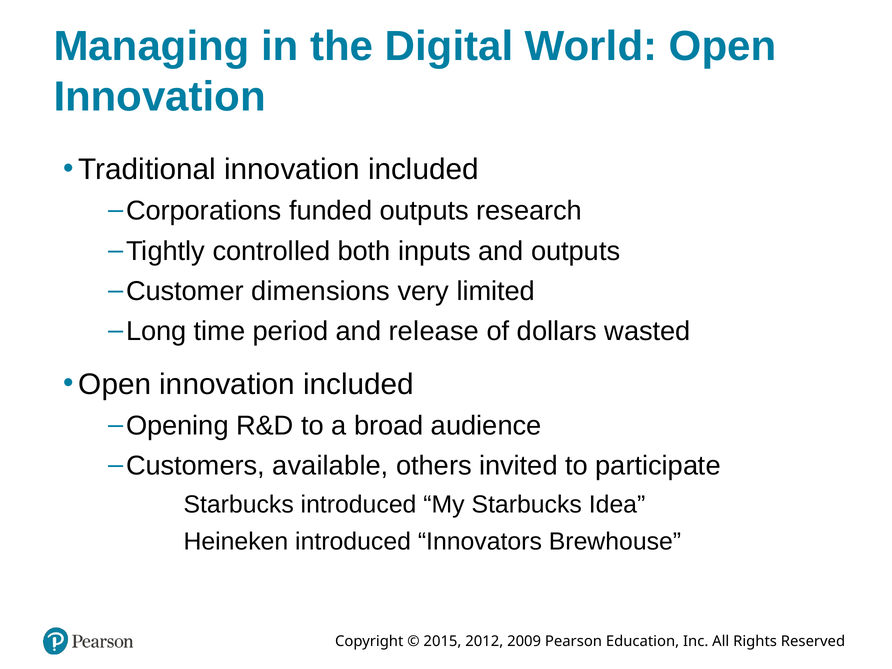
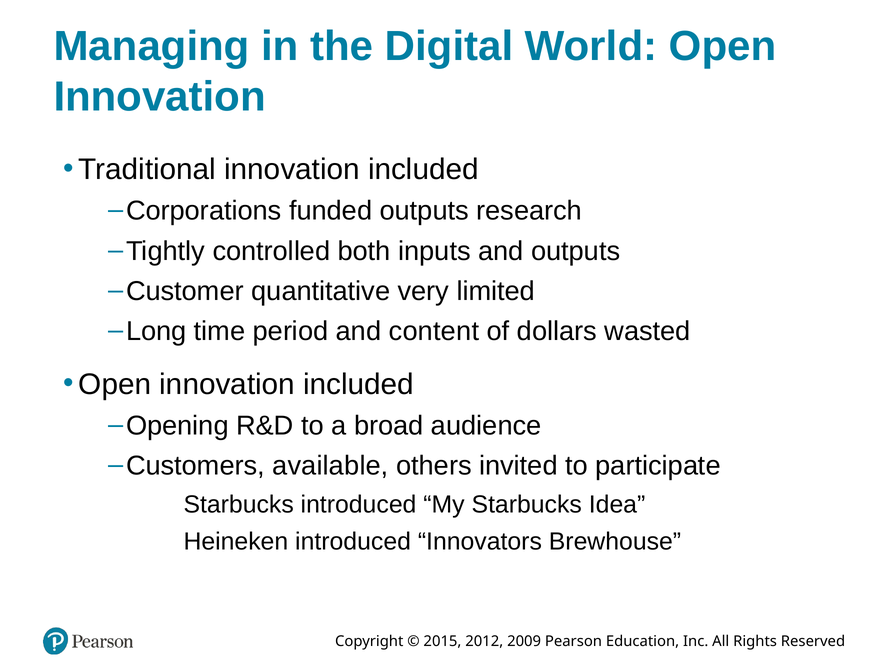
dimensions: dimensions -> quantitative
release: release -> content
